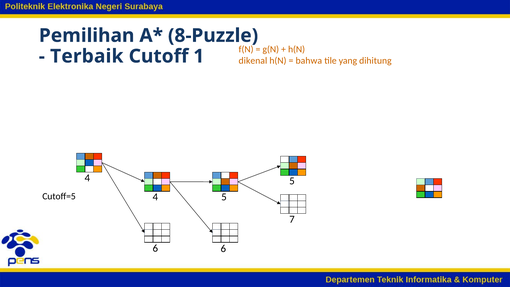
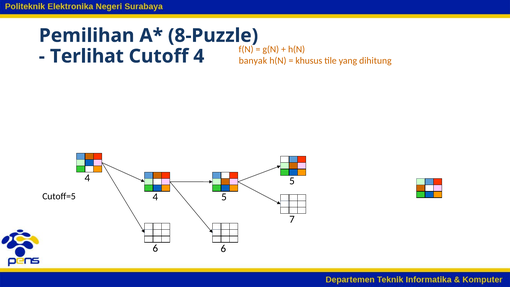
Terbaik: Terbaik -> Terlihat
Cutoff 1: 1 -> 4
dikenal: dikenal -> banyak
bahwa: bahwa -> khusus
